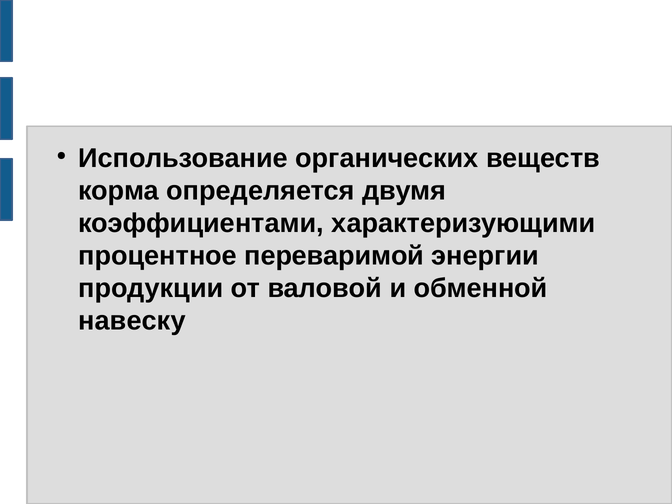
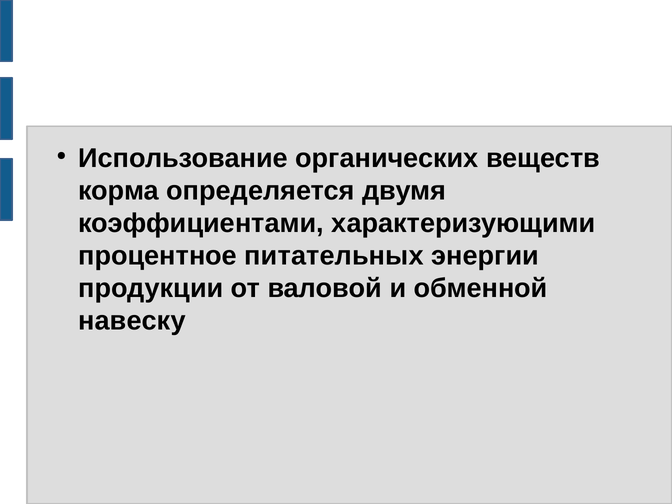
переваримой: переваримой -> питательных
